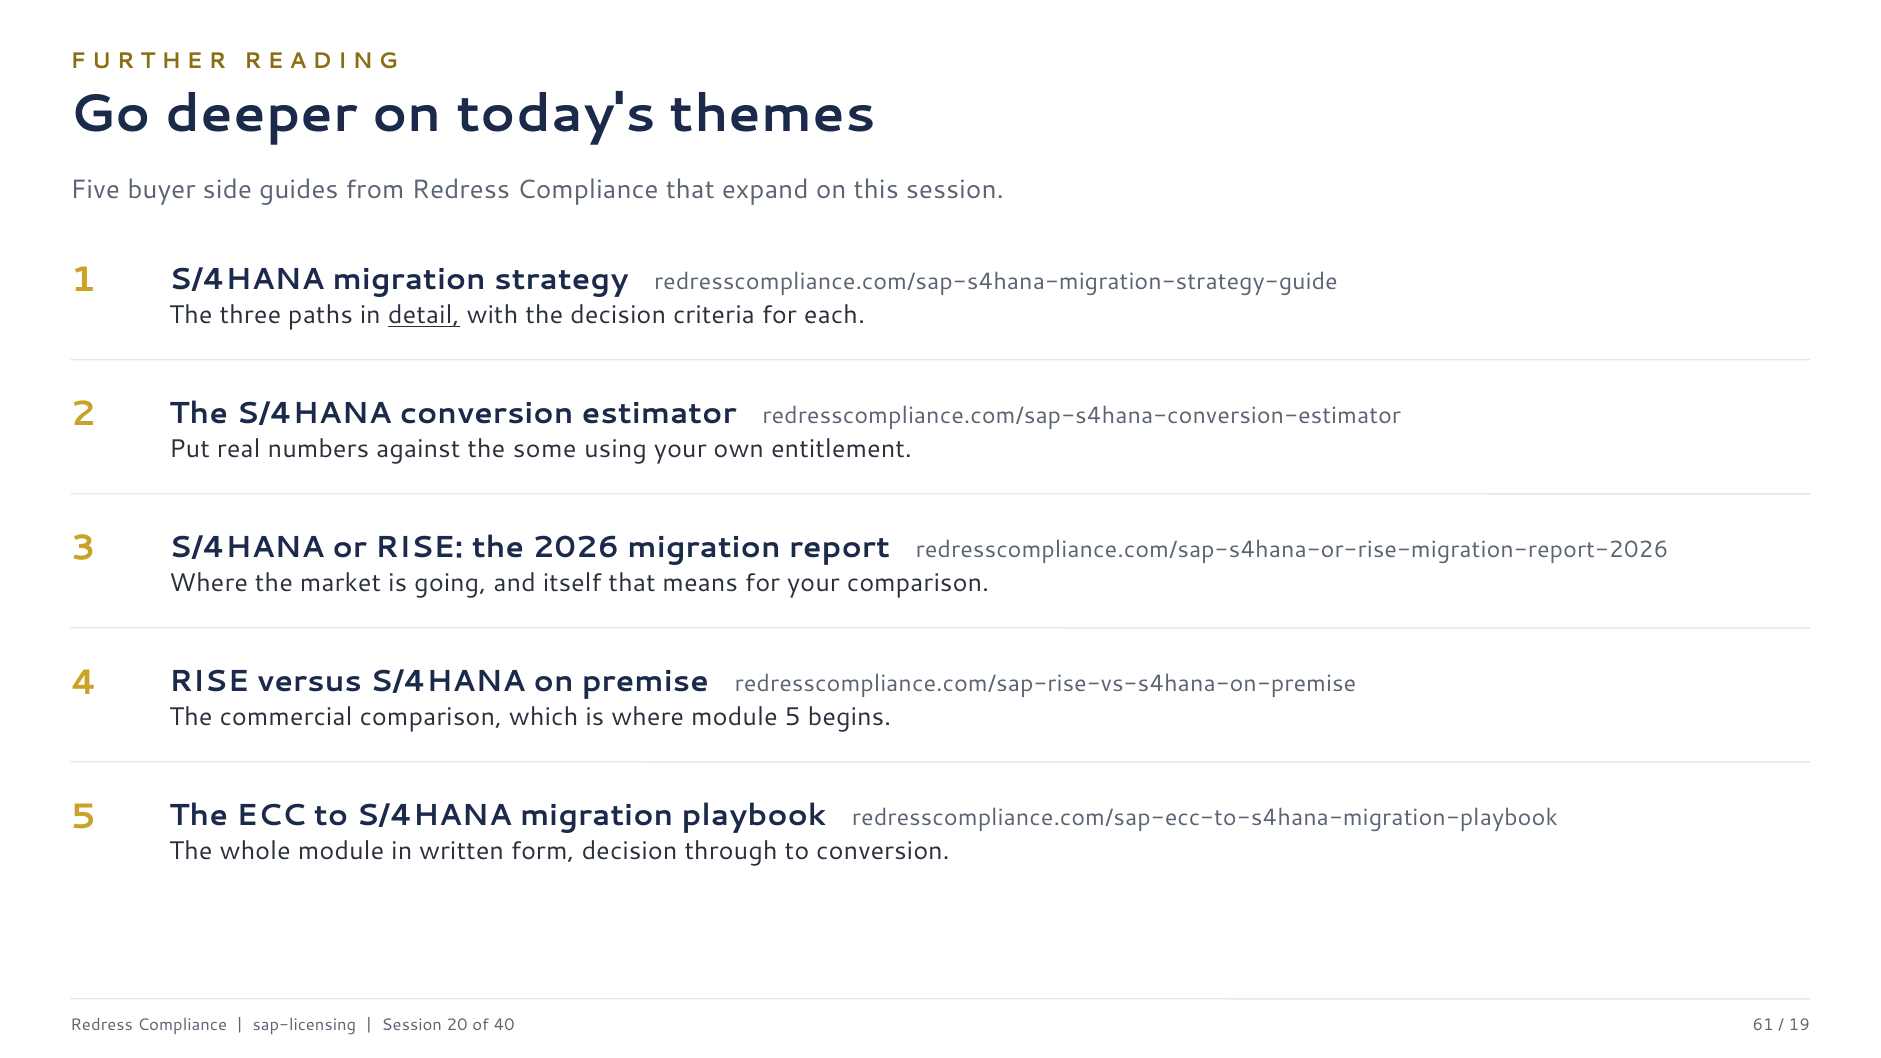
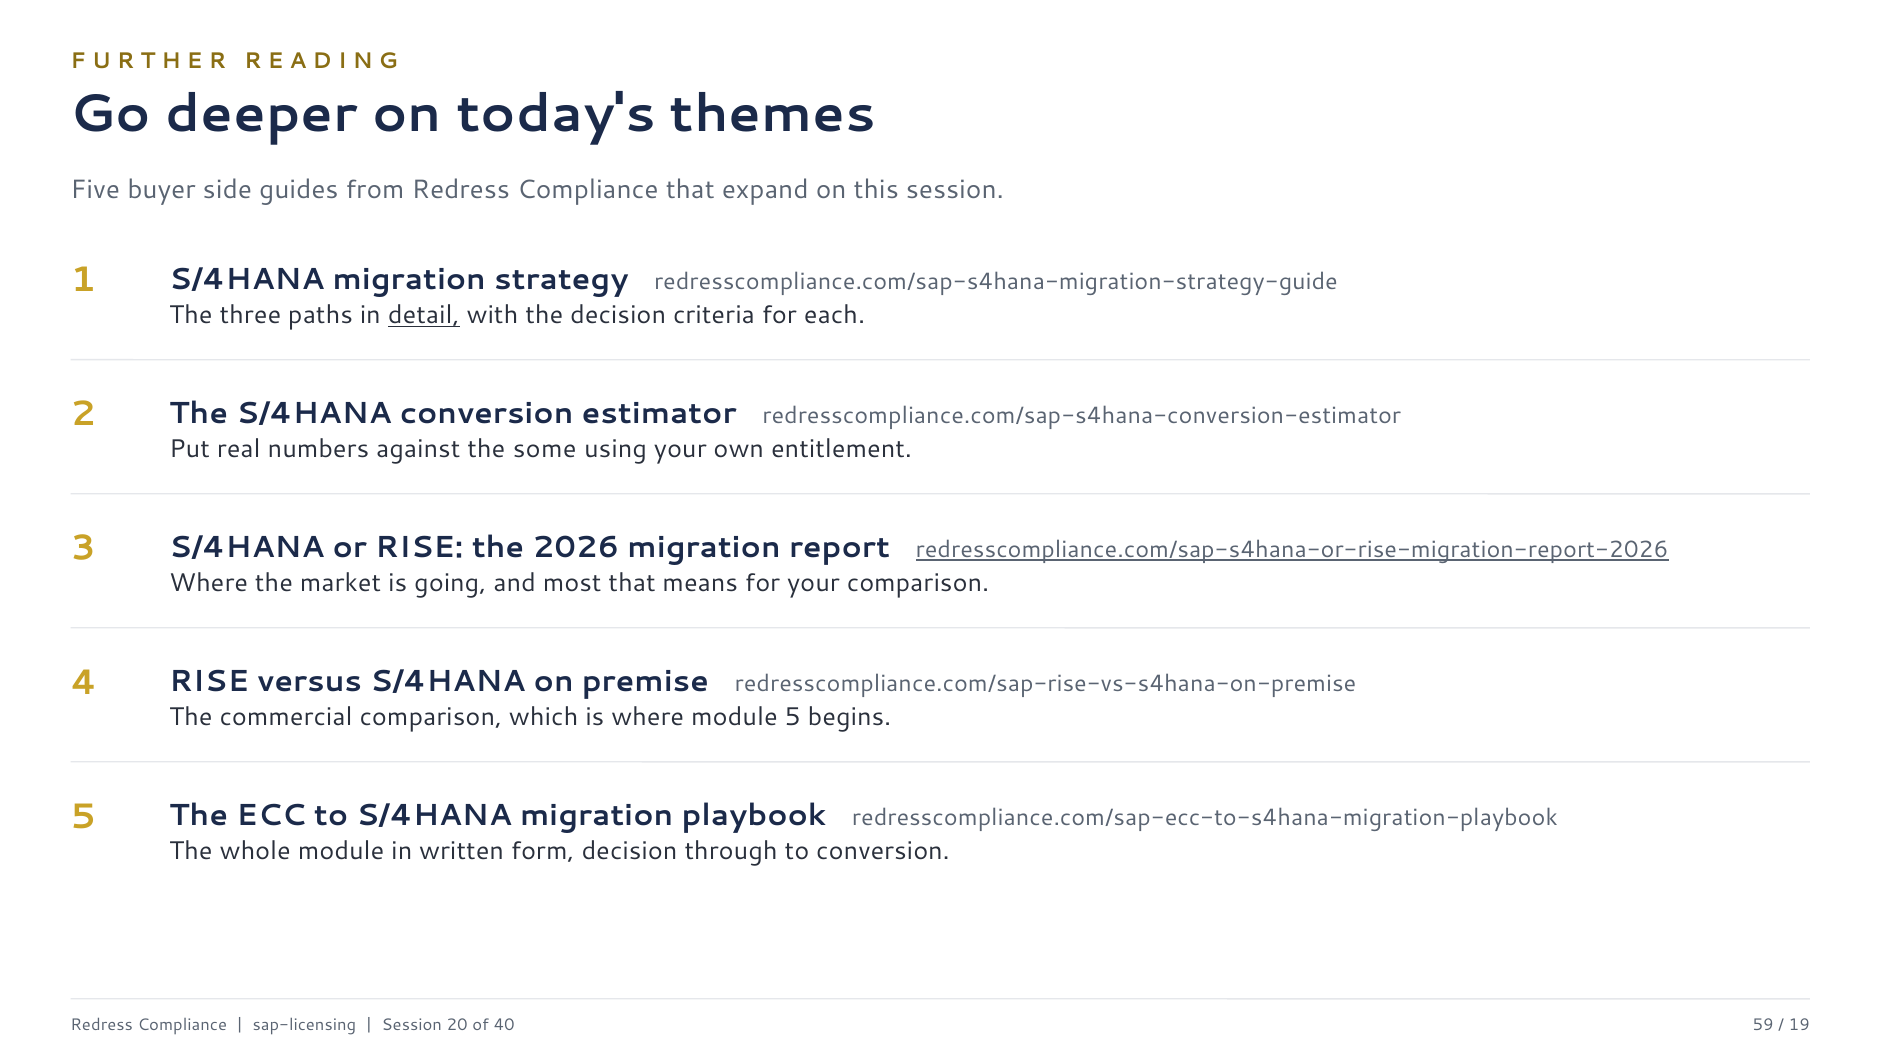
redresscompliance.com/sap-s4hana-or-rise-migration-report-2026 underline: none -> present
itself: itself -> most
61: 61 -> 59
